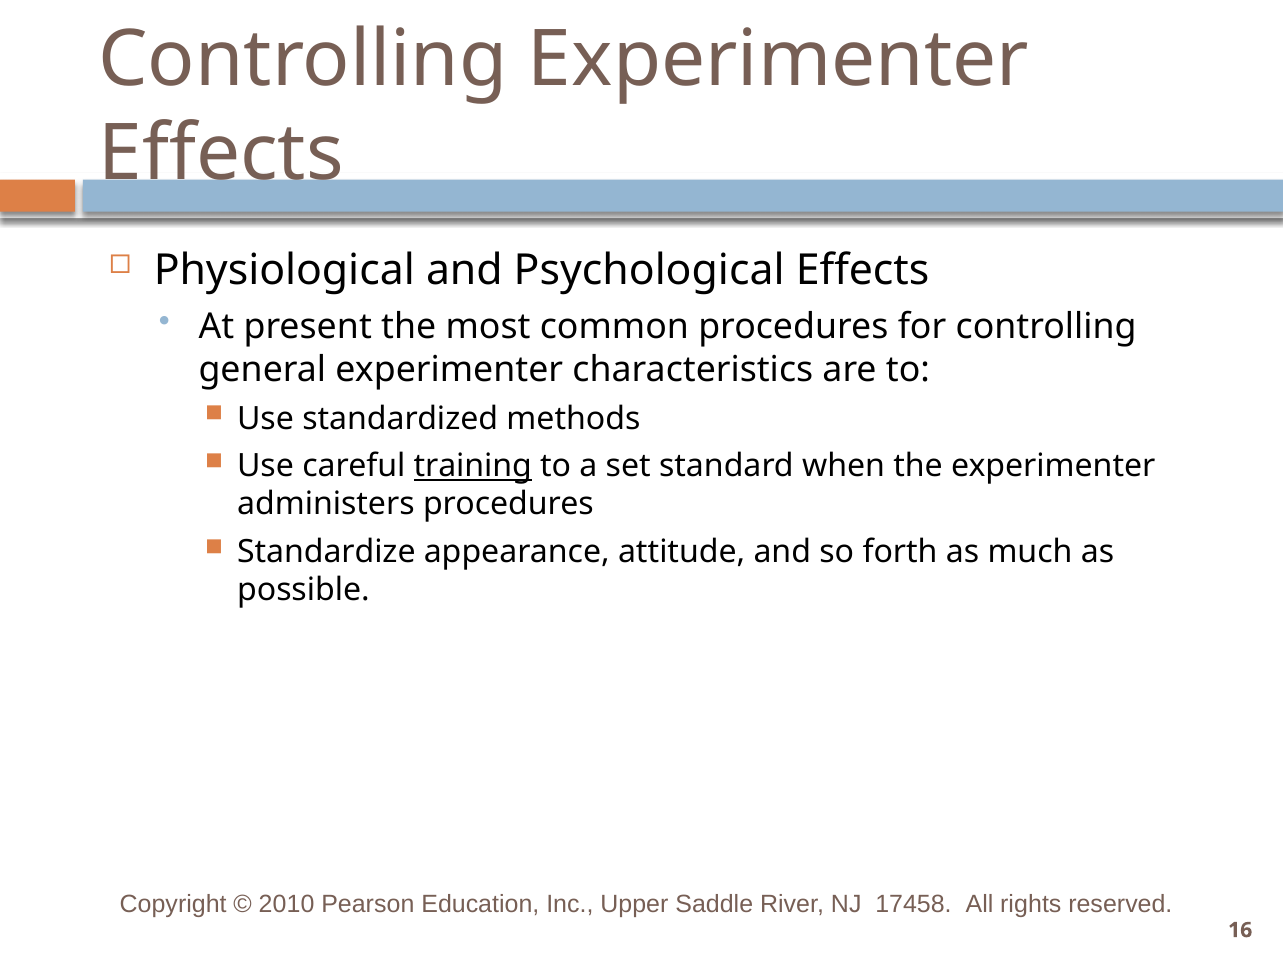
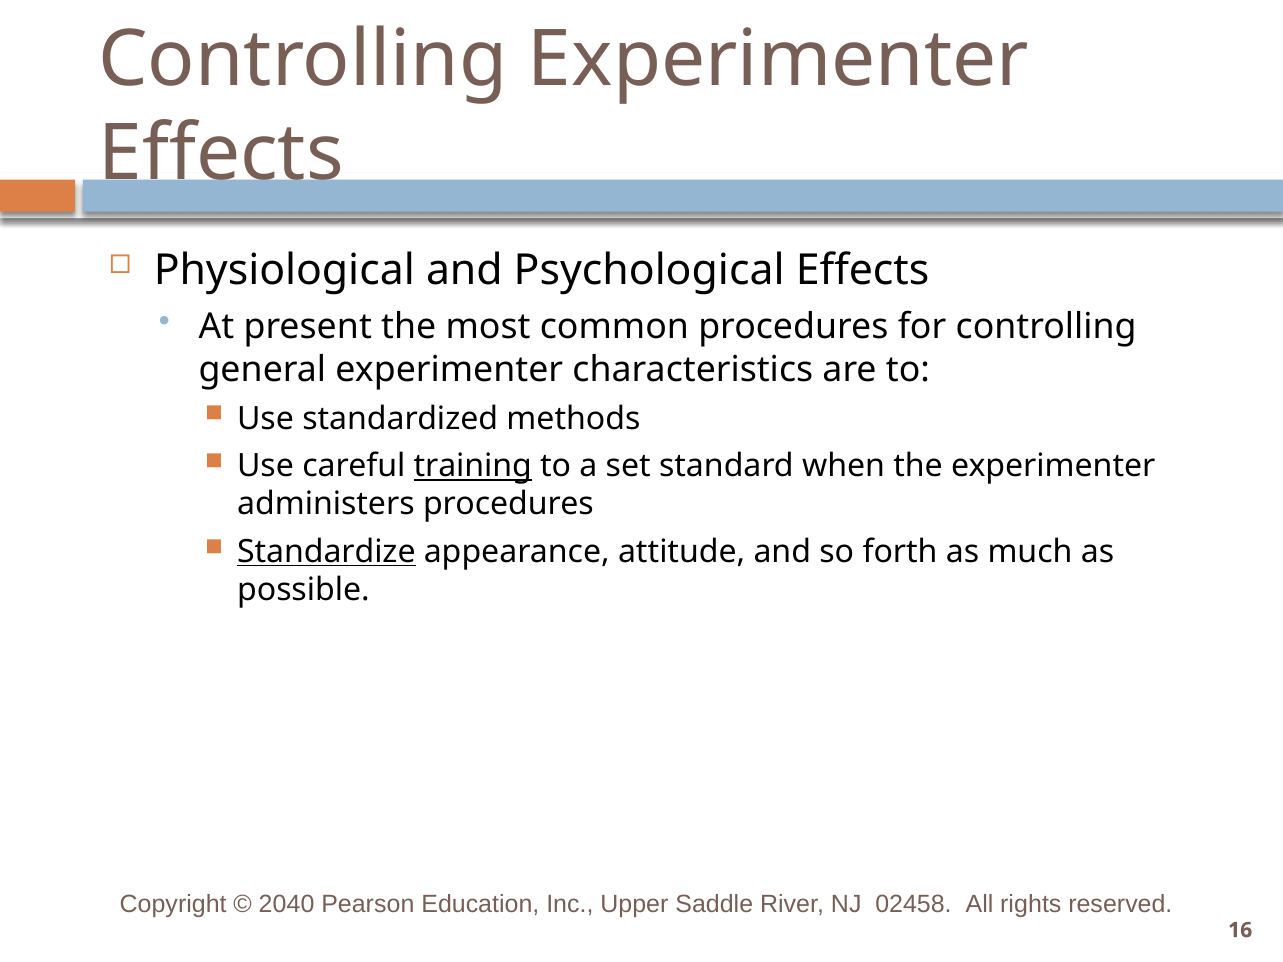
Standardize underline: none -> present
2010: 2010 -> 2040
17458: 17458 -> 02458
